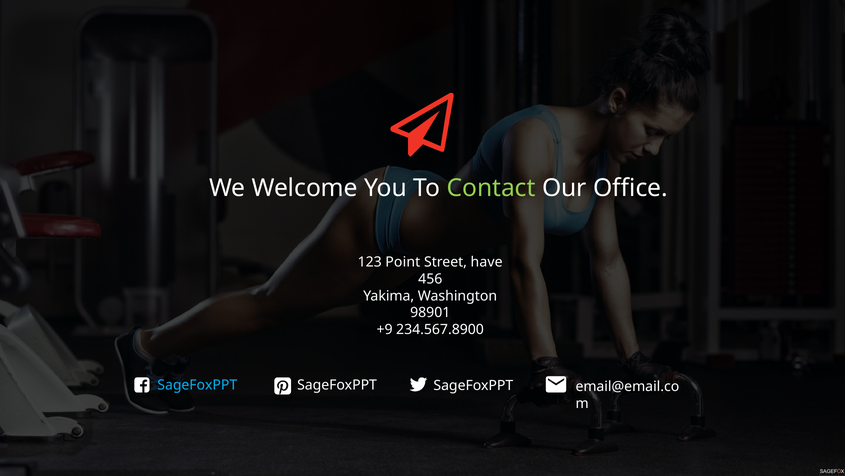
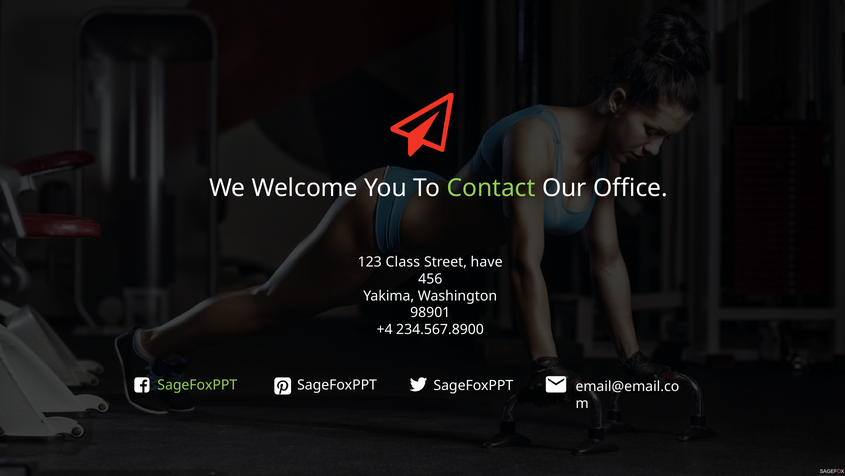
Point: Point -> Class
+9: +9 -> +4
SageFoxPPT at (197, 385) colour: light blue -> light green
